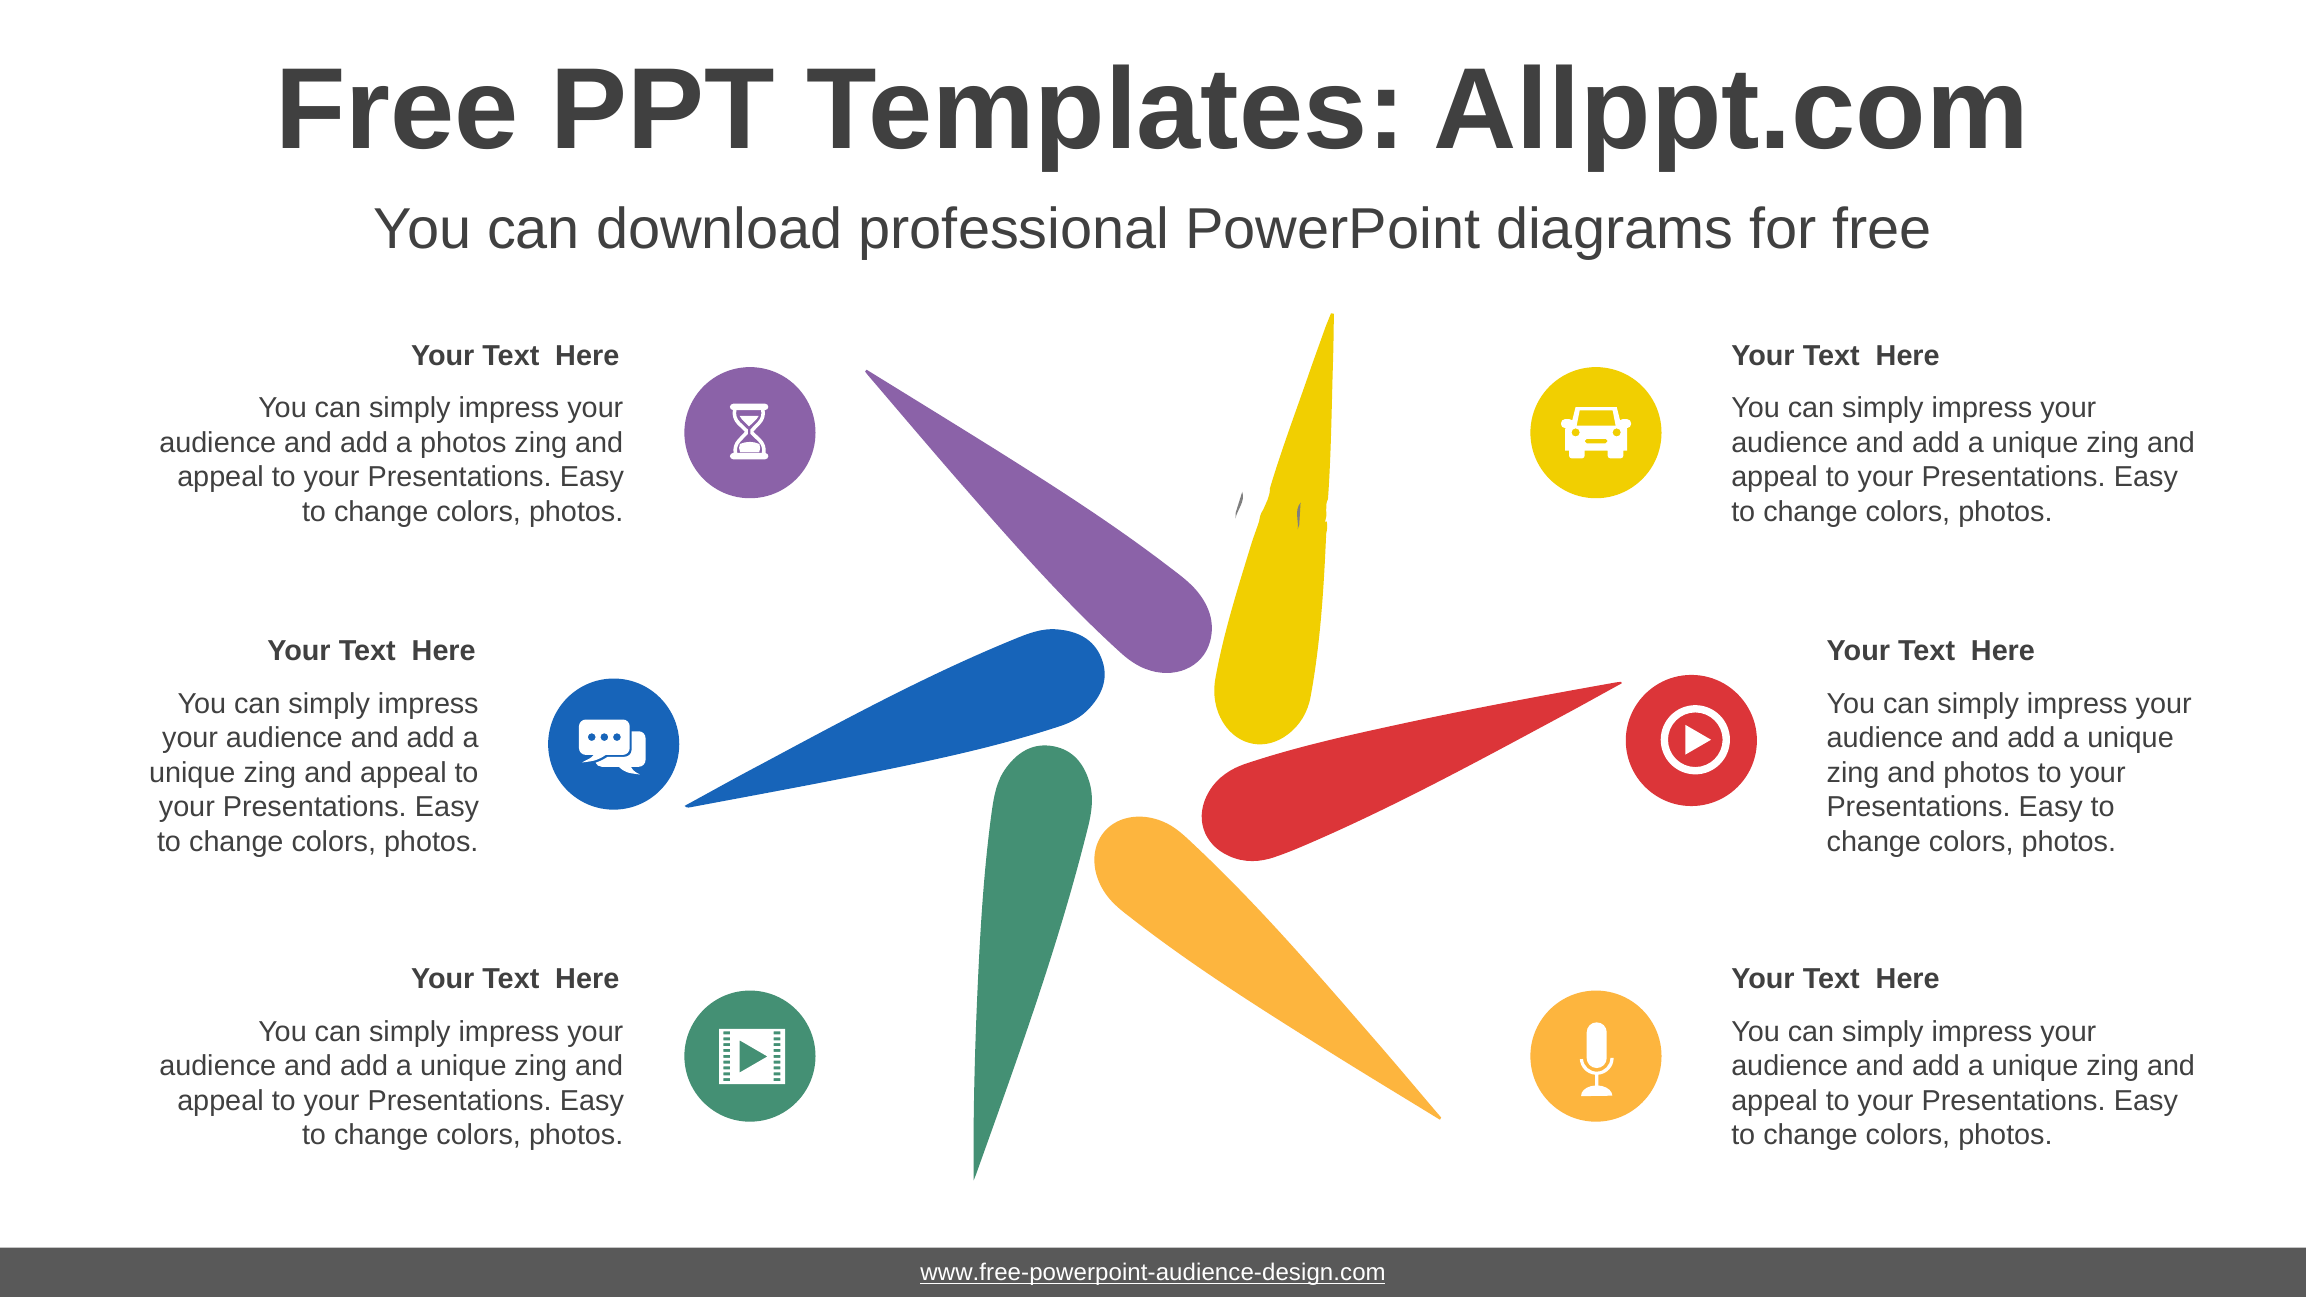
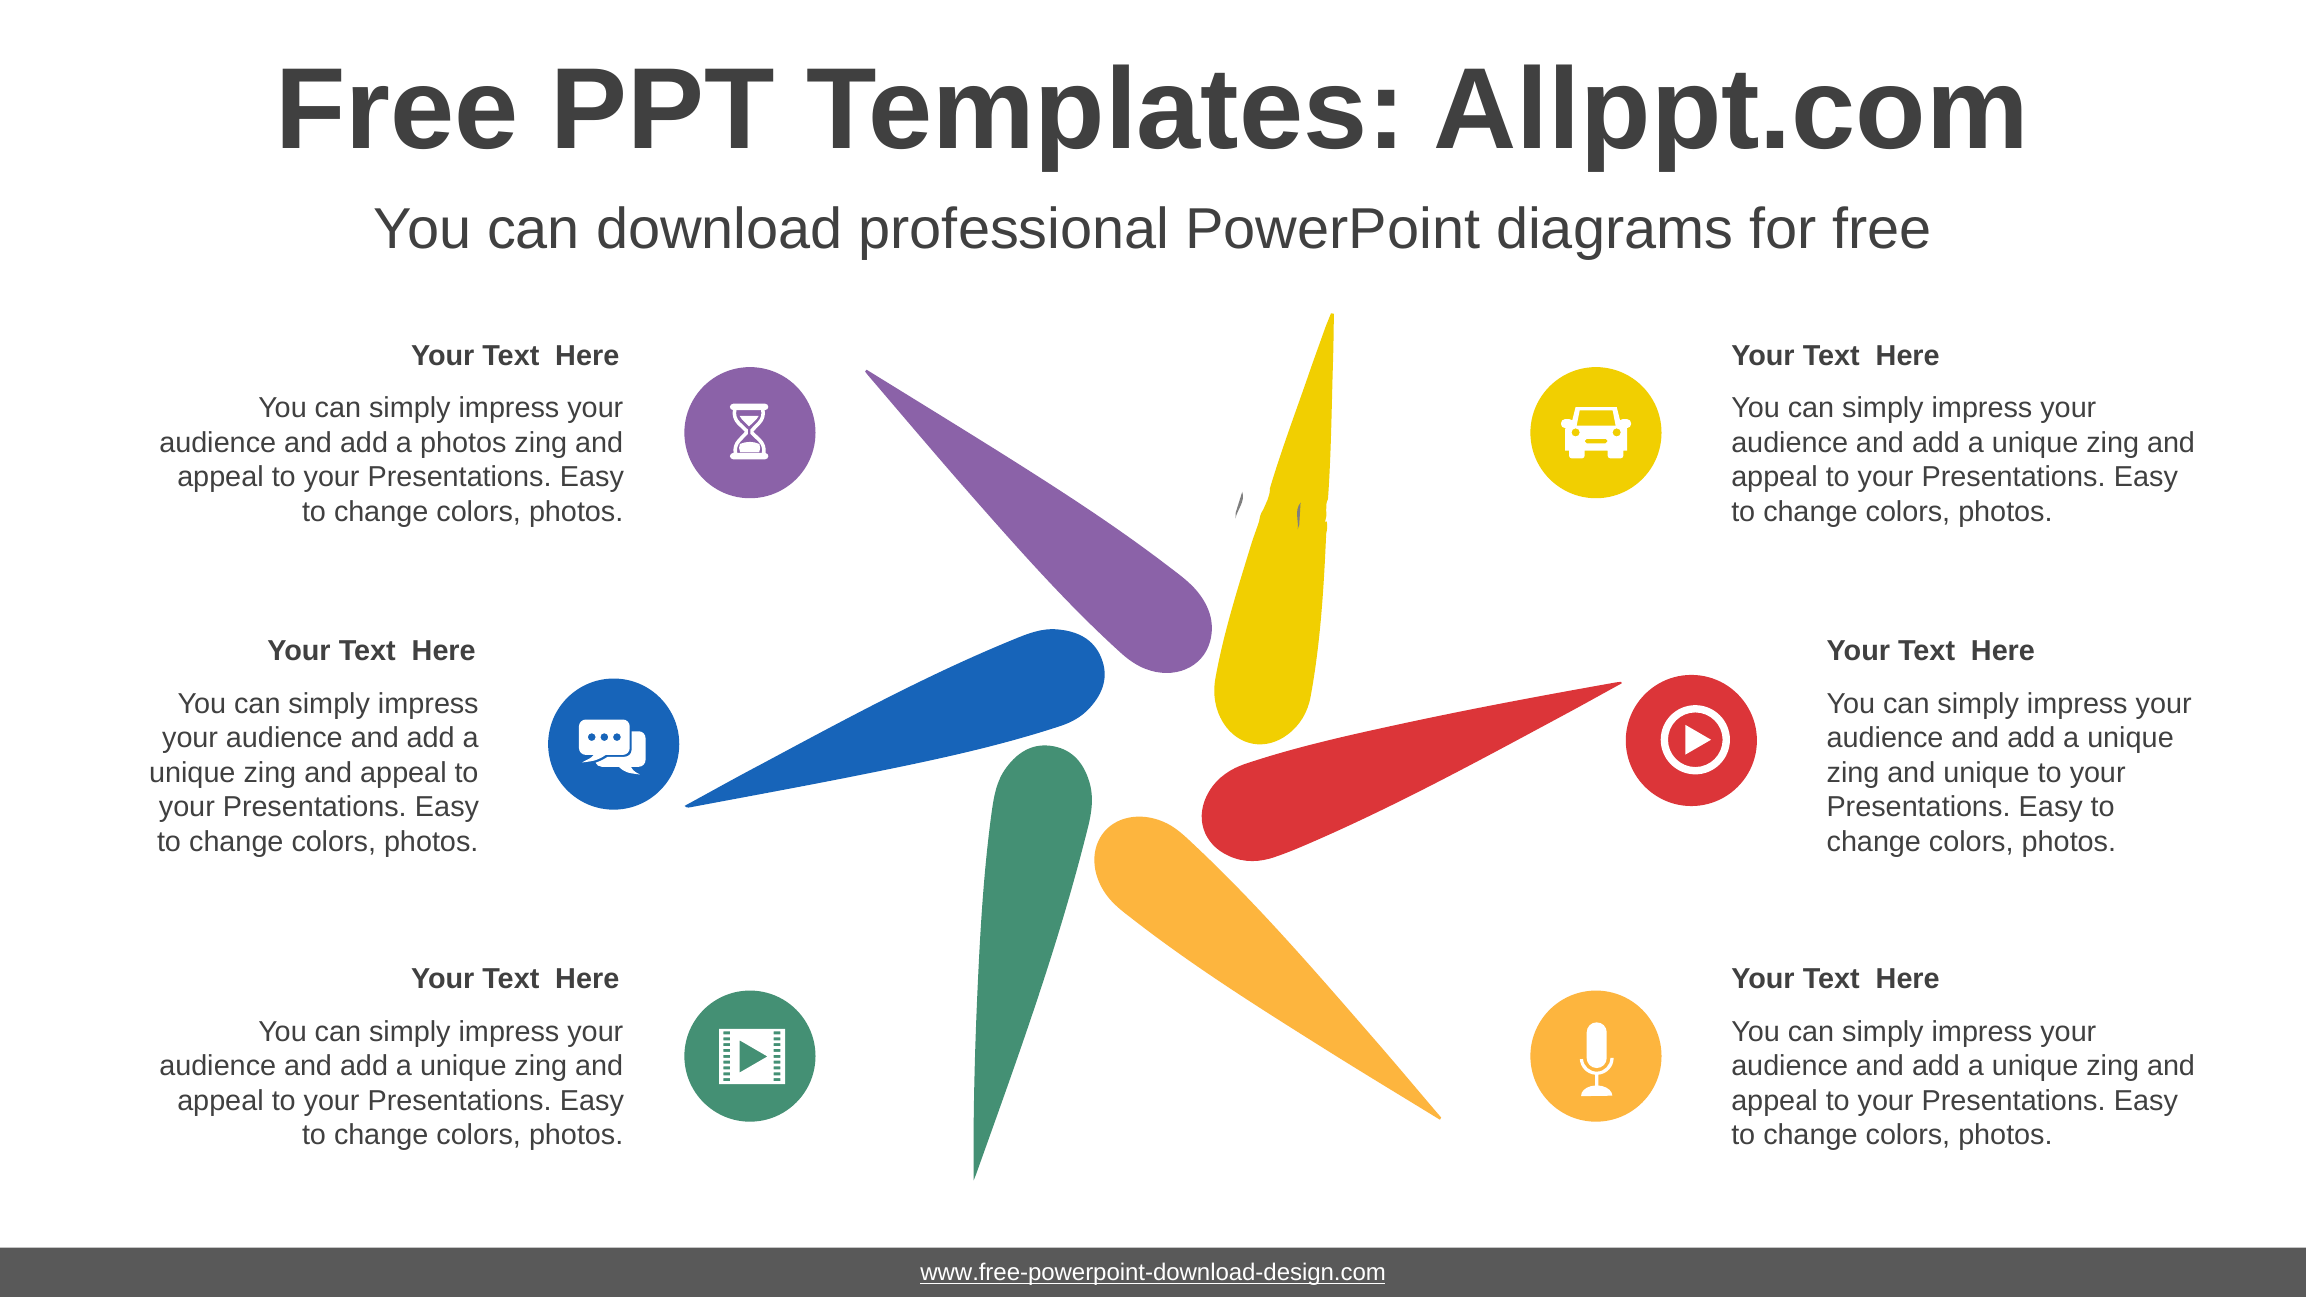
and photos: photos -> unique
www.free-powerpoint-audience-design.com: www.free-powerpoint-audience-design.com -> www.free-powerpoint-download-design.com
